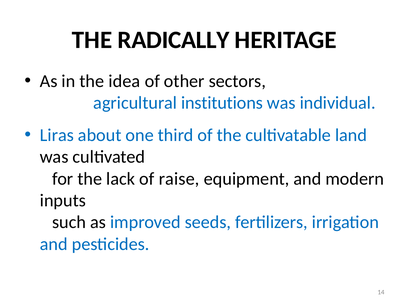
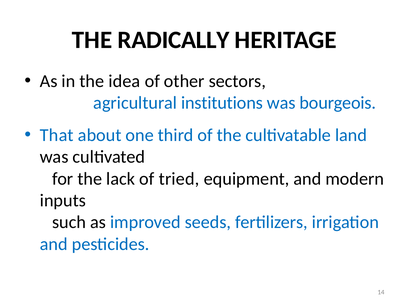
individual: individual -> bourgeois
Liras: Liras -> That
raise: raise -> tried
